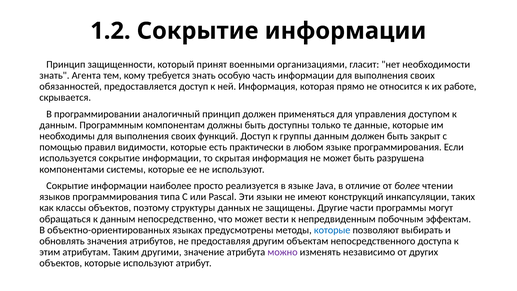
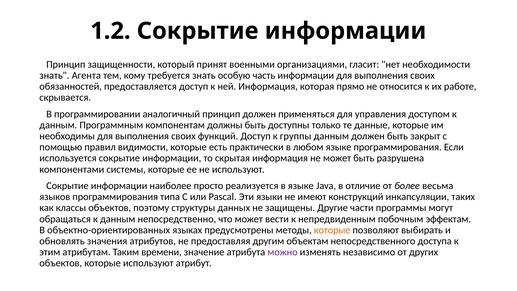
чтении: чтении -> весьма
которые at (332, 230) colour: blue -> orange
другими: другими -> времени
